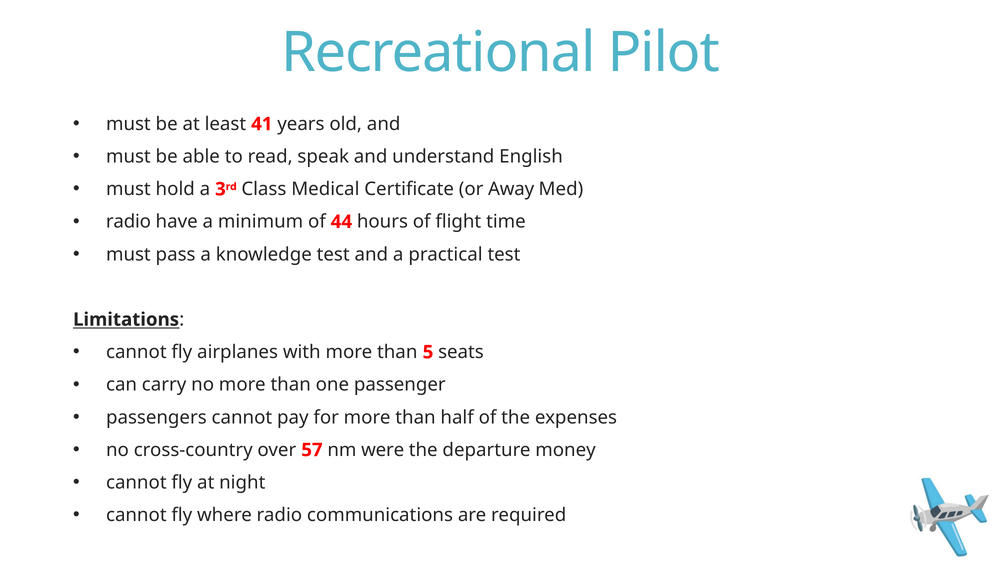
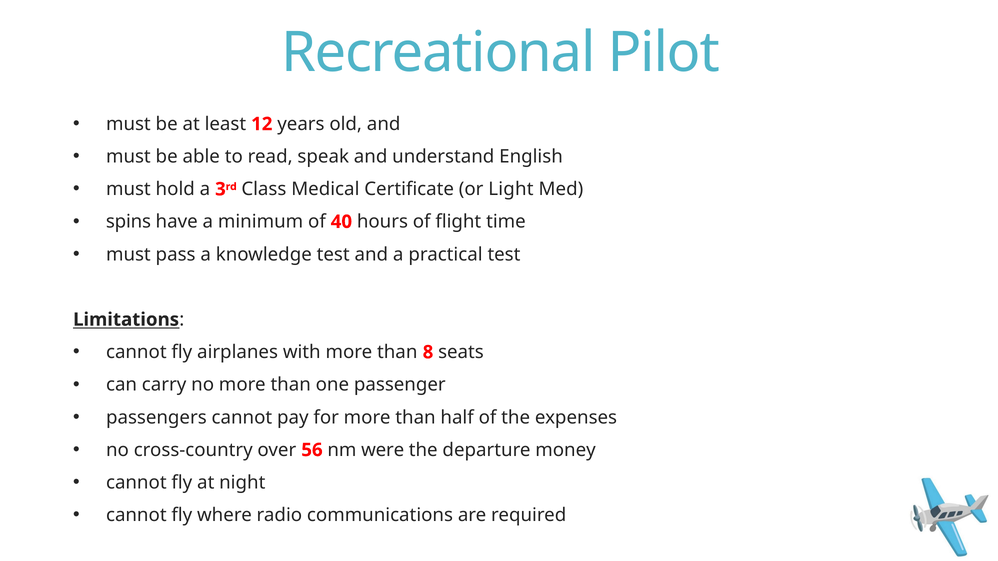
41: 41 -> 12
Away: Away -> Light
radio at (128, 222): radio -> spins
44: 44 -> 40
5: 5 -> 8
57: 57 -> 56
